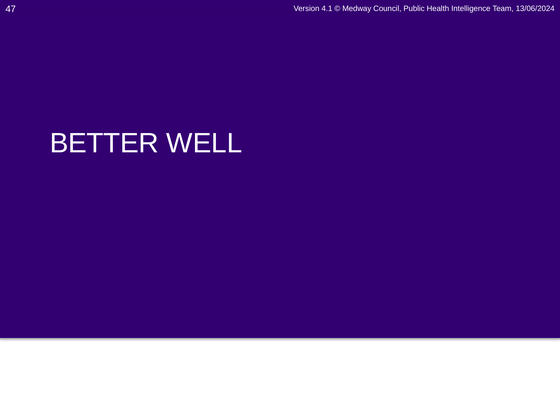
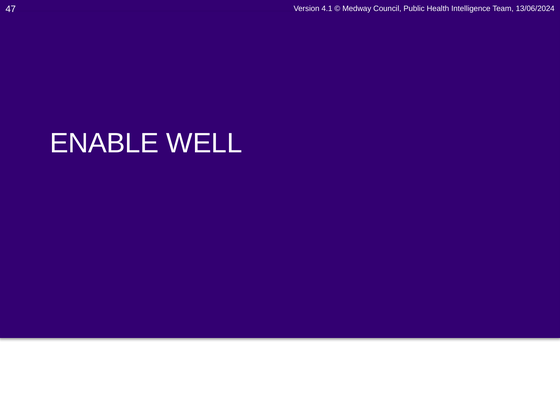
BETTER: BETTER -> ENABLE
